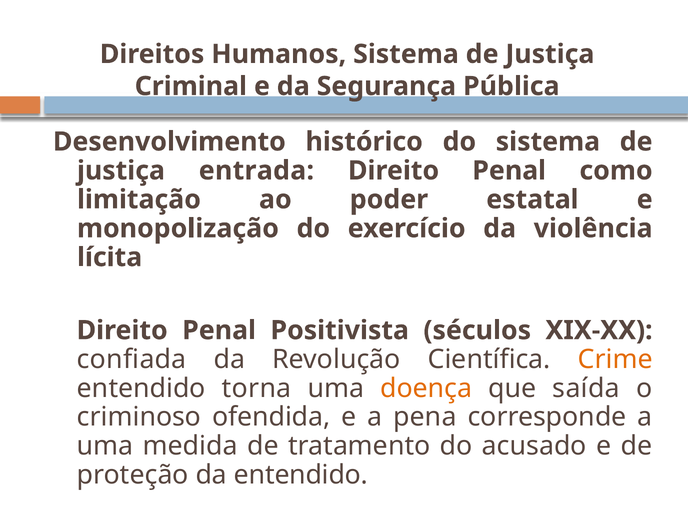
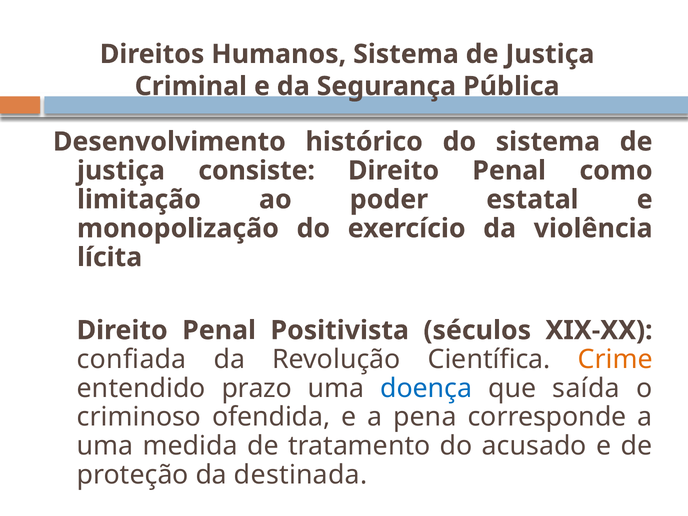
entrada: entrada -> consiste
torna: torna -> prazo
doença colour: orange -> blue
da entendido: entendido -> destinada
